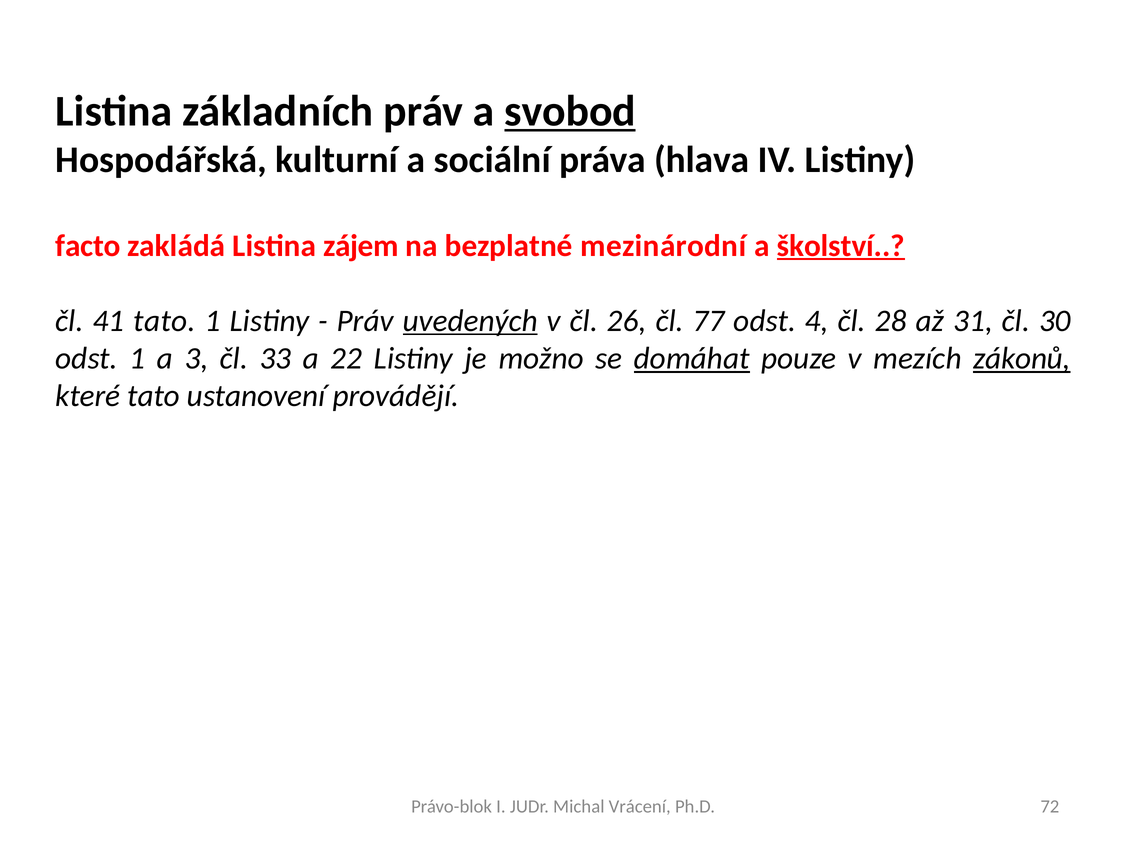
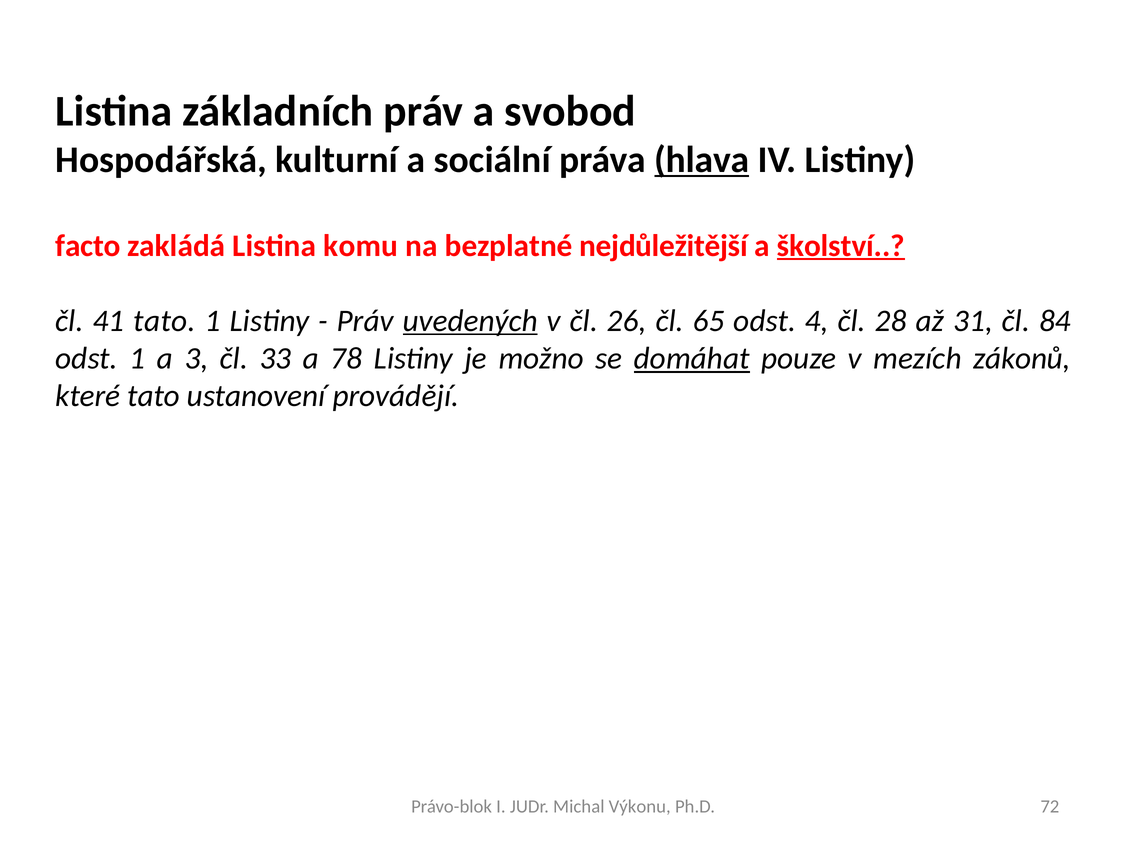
svobod underline: present -> none
hlava underline: none -> present
zájem: zájem -> komu
mezinárodní: mezinárodní -> nejdůležitější
77: 77 -> 65
30: 30 -> 84
22: 22 -> 78
zákonů underline: present -> none
Vrácení: Vrácení -> Výkonu
